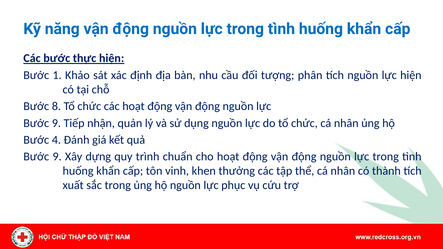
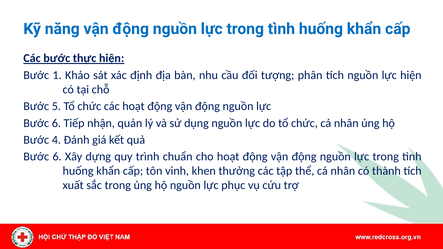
8: 8 -> 5
9 at (56, 123): 9 -> 6
9 at (57, 157): 9 -> 6
